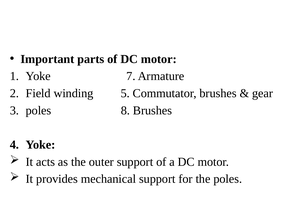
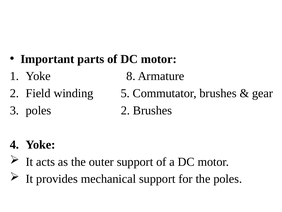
7: 7 -> 8
poles 8: 8 -> 2
